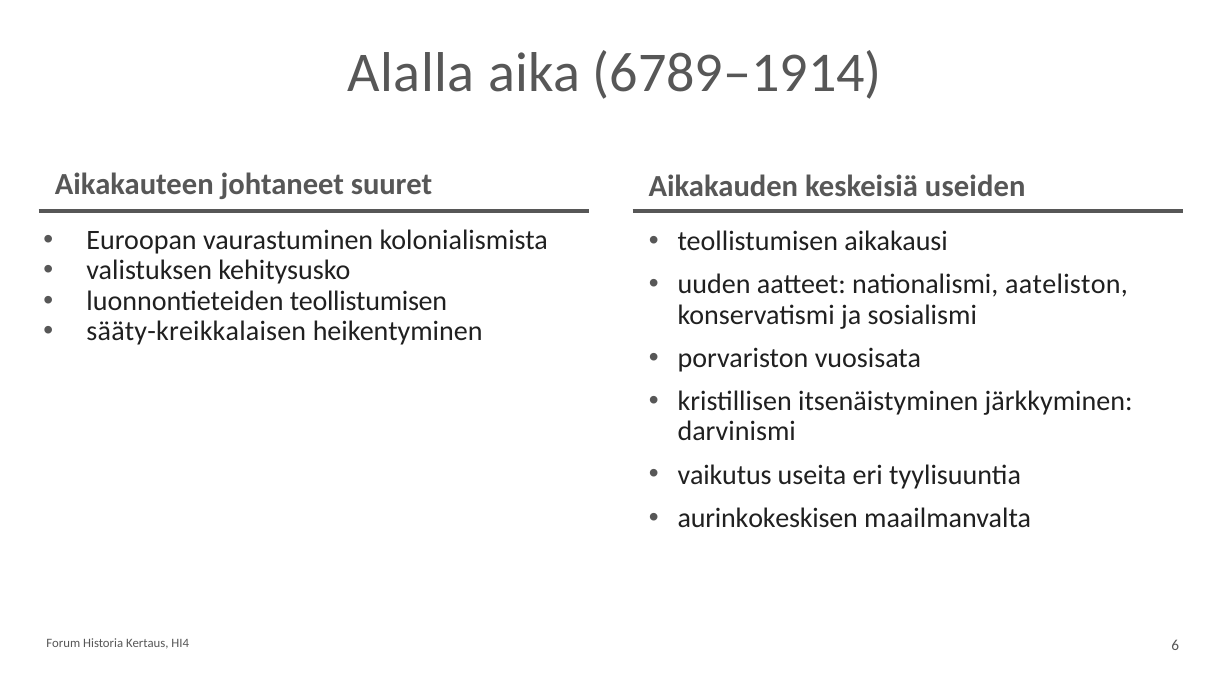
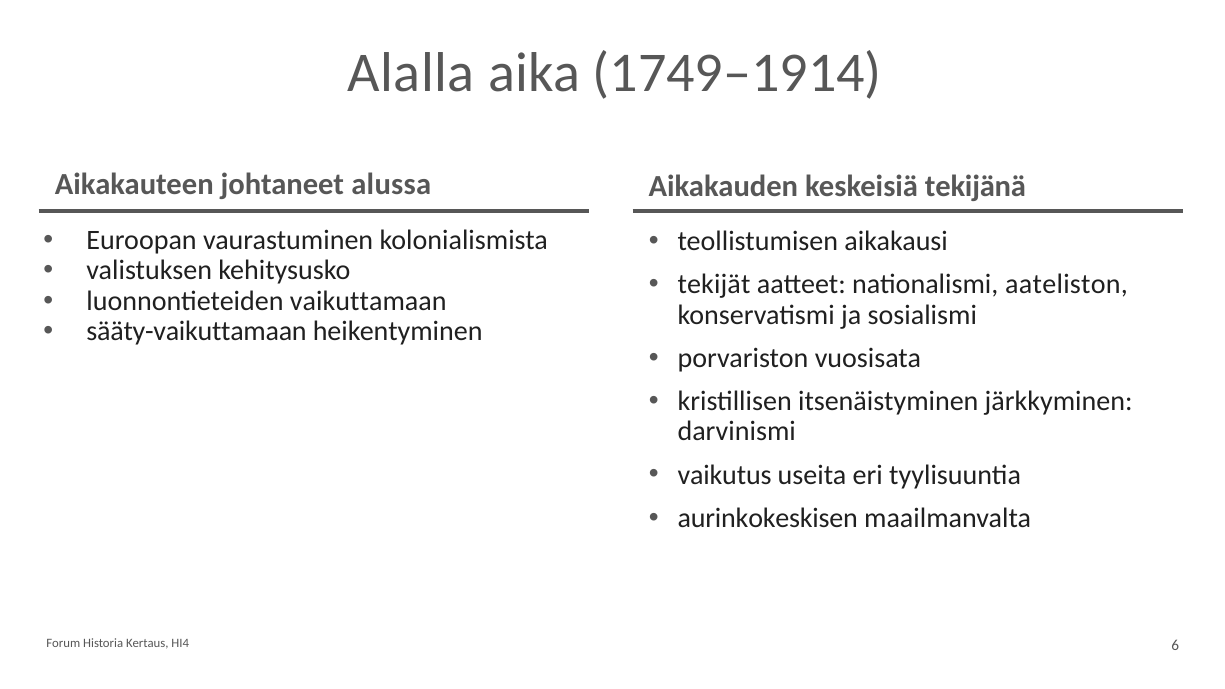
6789–1914: 6789–1914 -> 1749–1914
suuret: suuret -> alussa
useiden: useiden -> tekijänä
uuden: uuden -> tekijät
luonnontieteiden teollistumisen: teollistumisen -> vaikuttamaan
sääty-kreikkalaisen: sääty-kreikkalaisen -> sääty-vaikuttamaan
